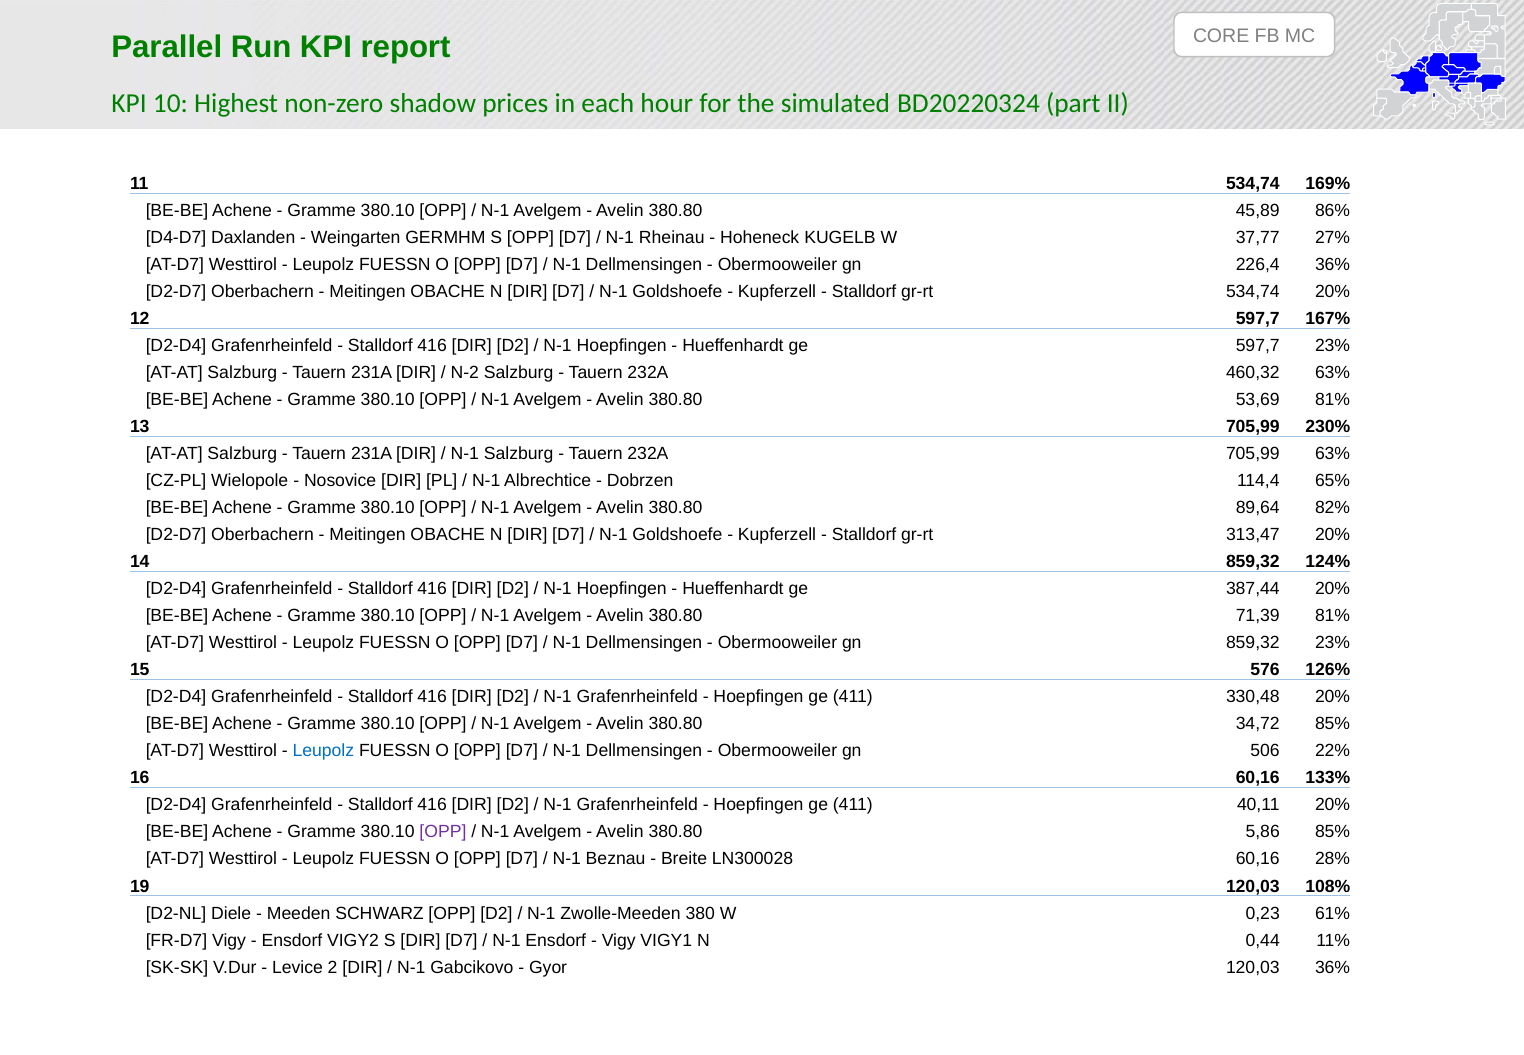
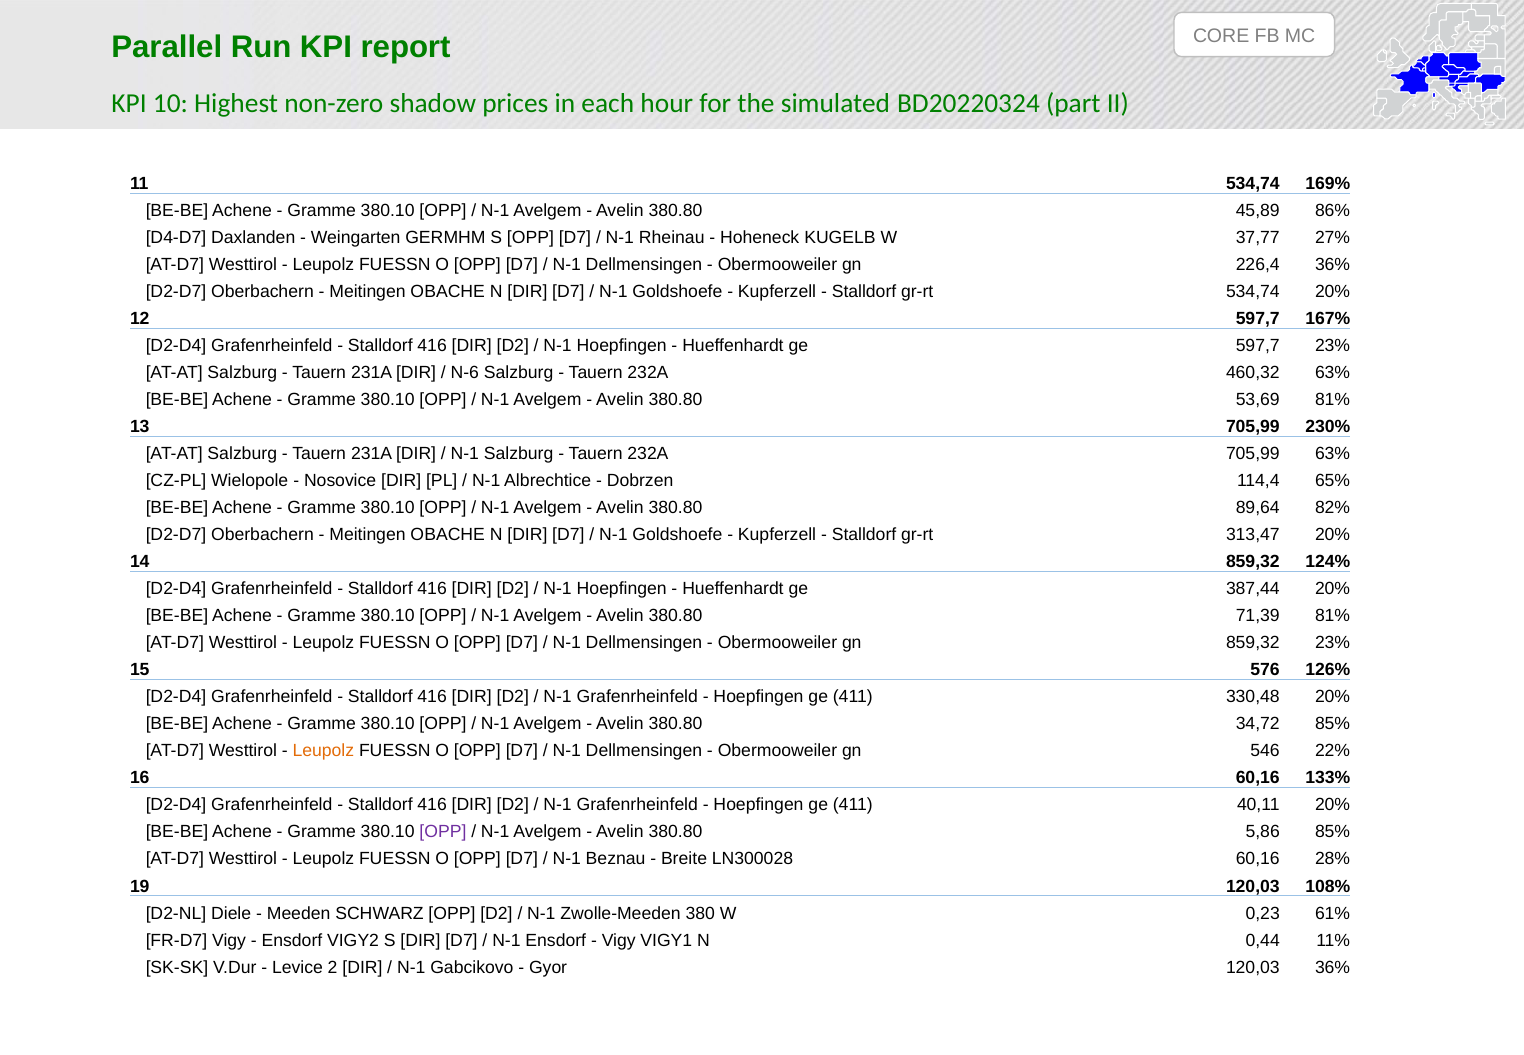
N-2: N-2 -> N-6
Leupolz at (323, 751) colour: blue -> orange
506: 506 -> 546
